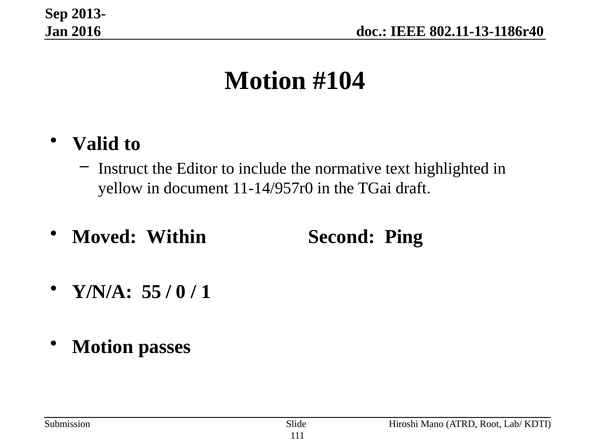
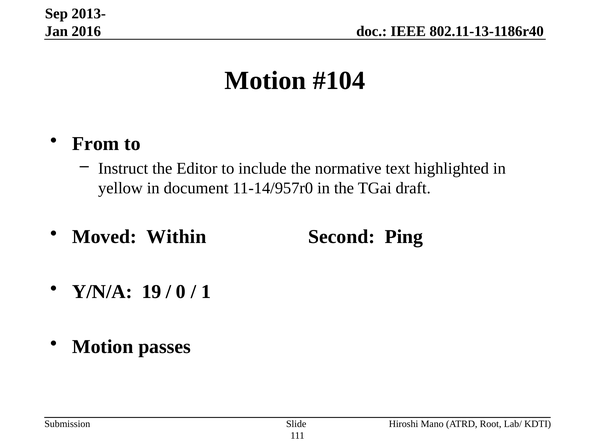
Valid: Valid -> From
55: 55 -> 19
